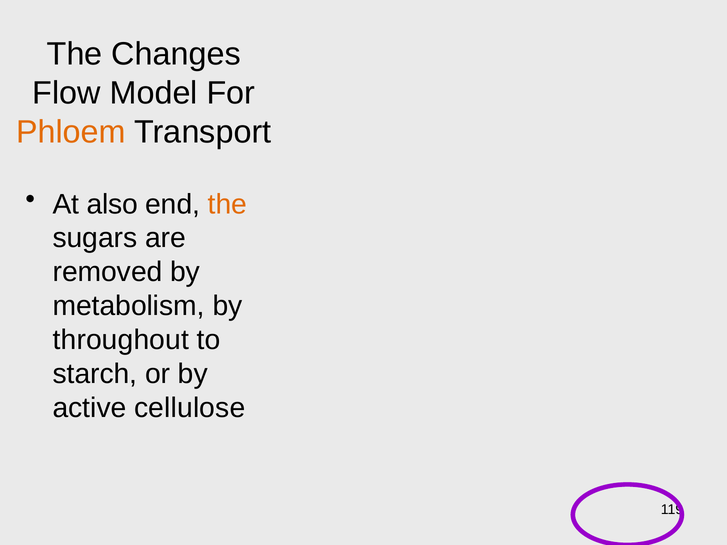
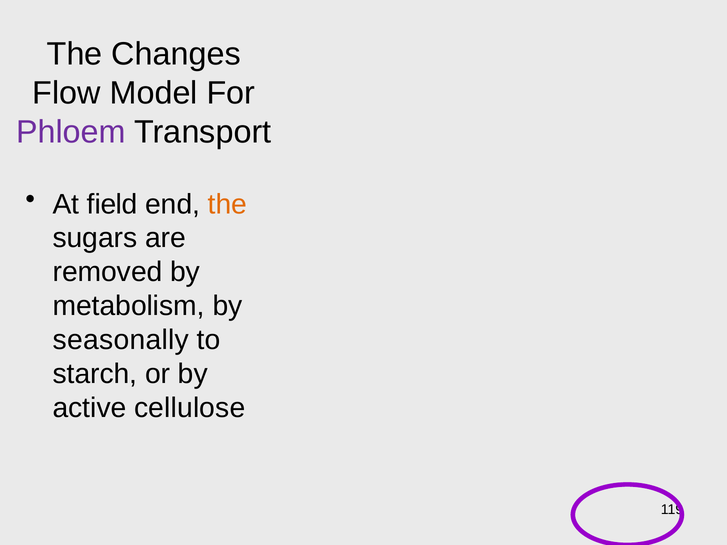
Phloem colour: orange -> purple
also: also -> field
throughout: throughout -> seasonally
